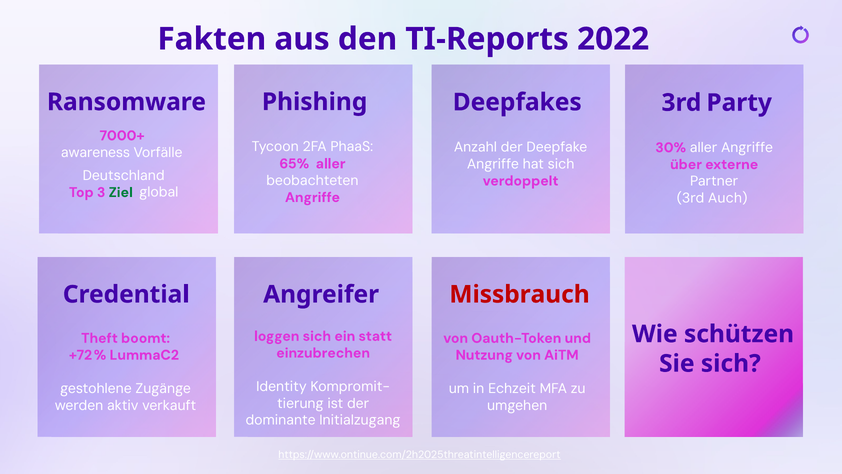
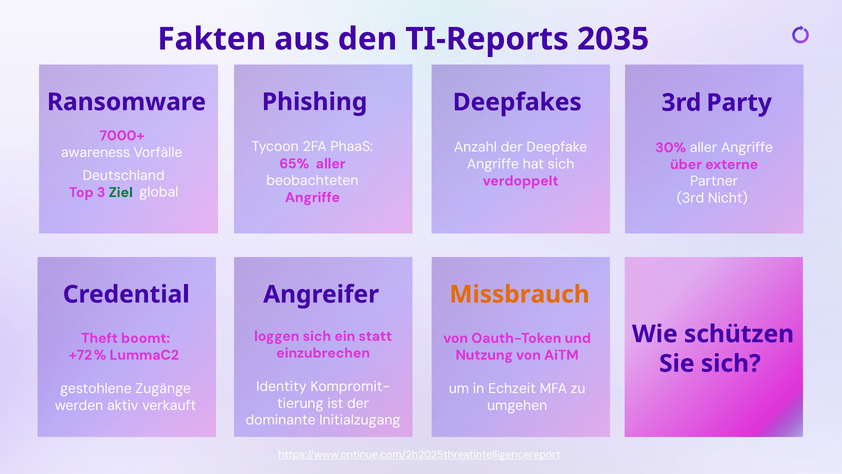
2022: 2022 -> 2035
Auch: Auch -> Nicht
Missbrauch colour: red -> orange
